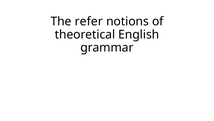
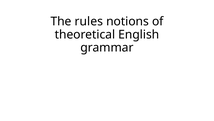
refer: refer -> rules
